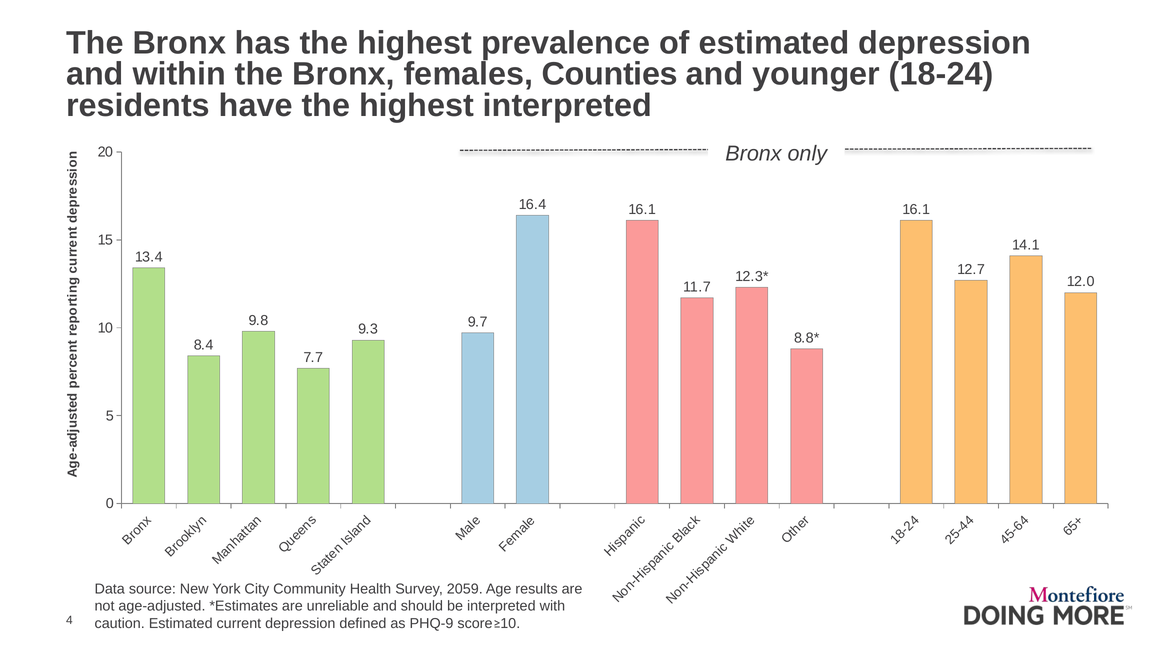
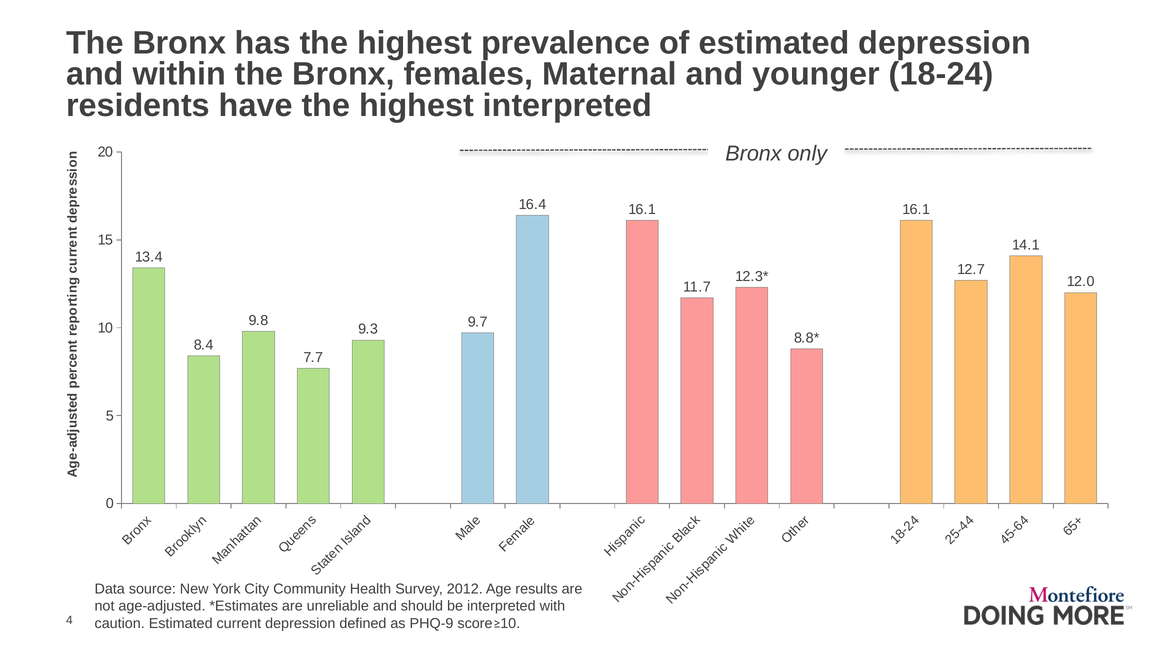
Counties: Counties -> Maternal
2059: 2059 -> 2012
